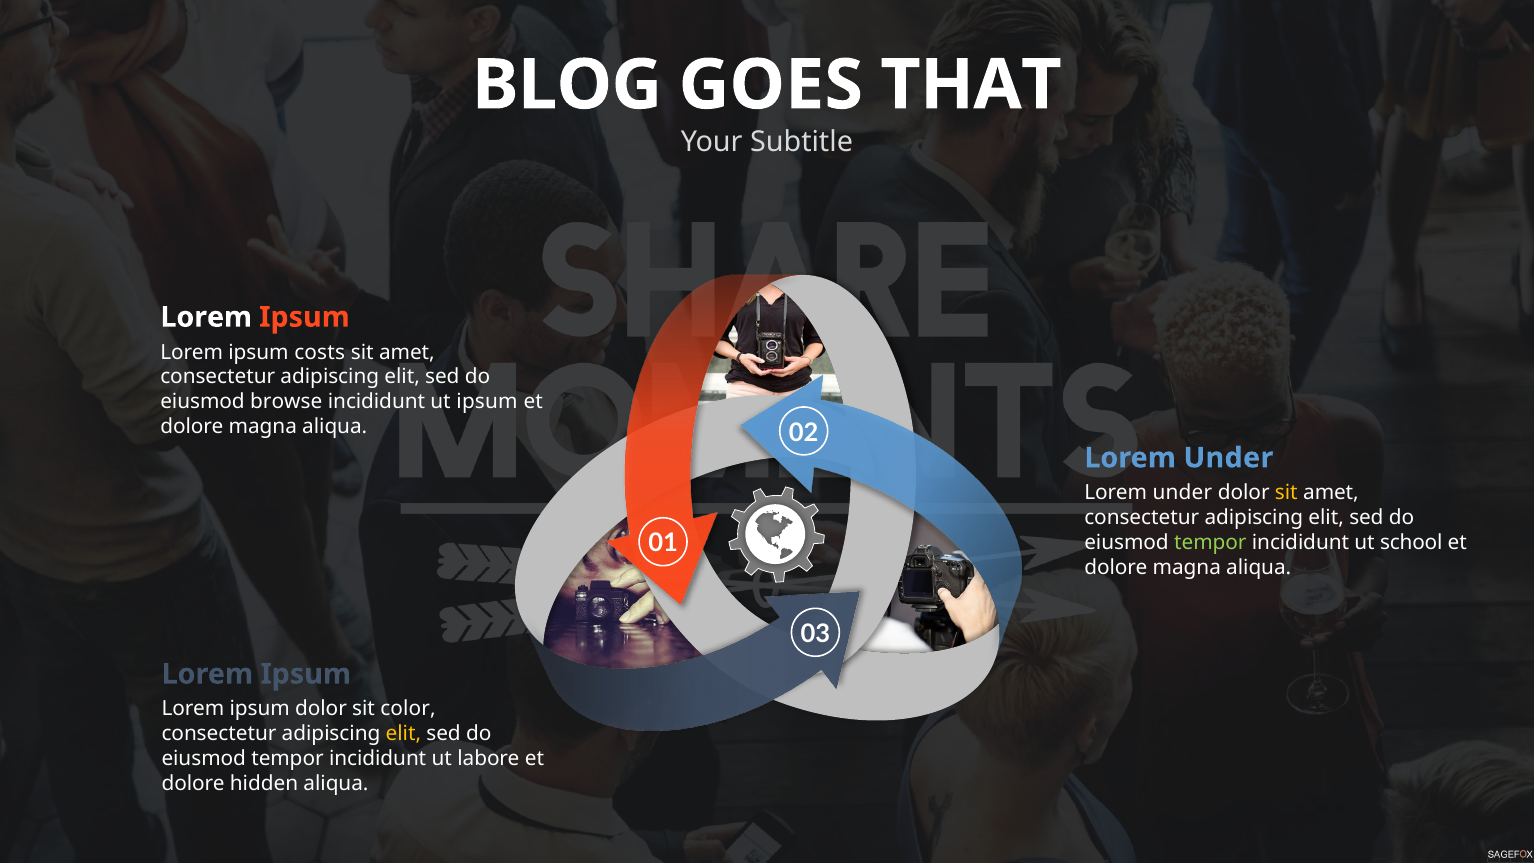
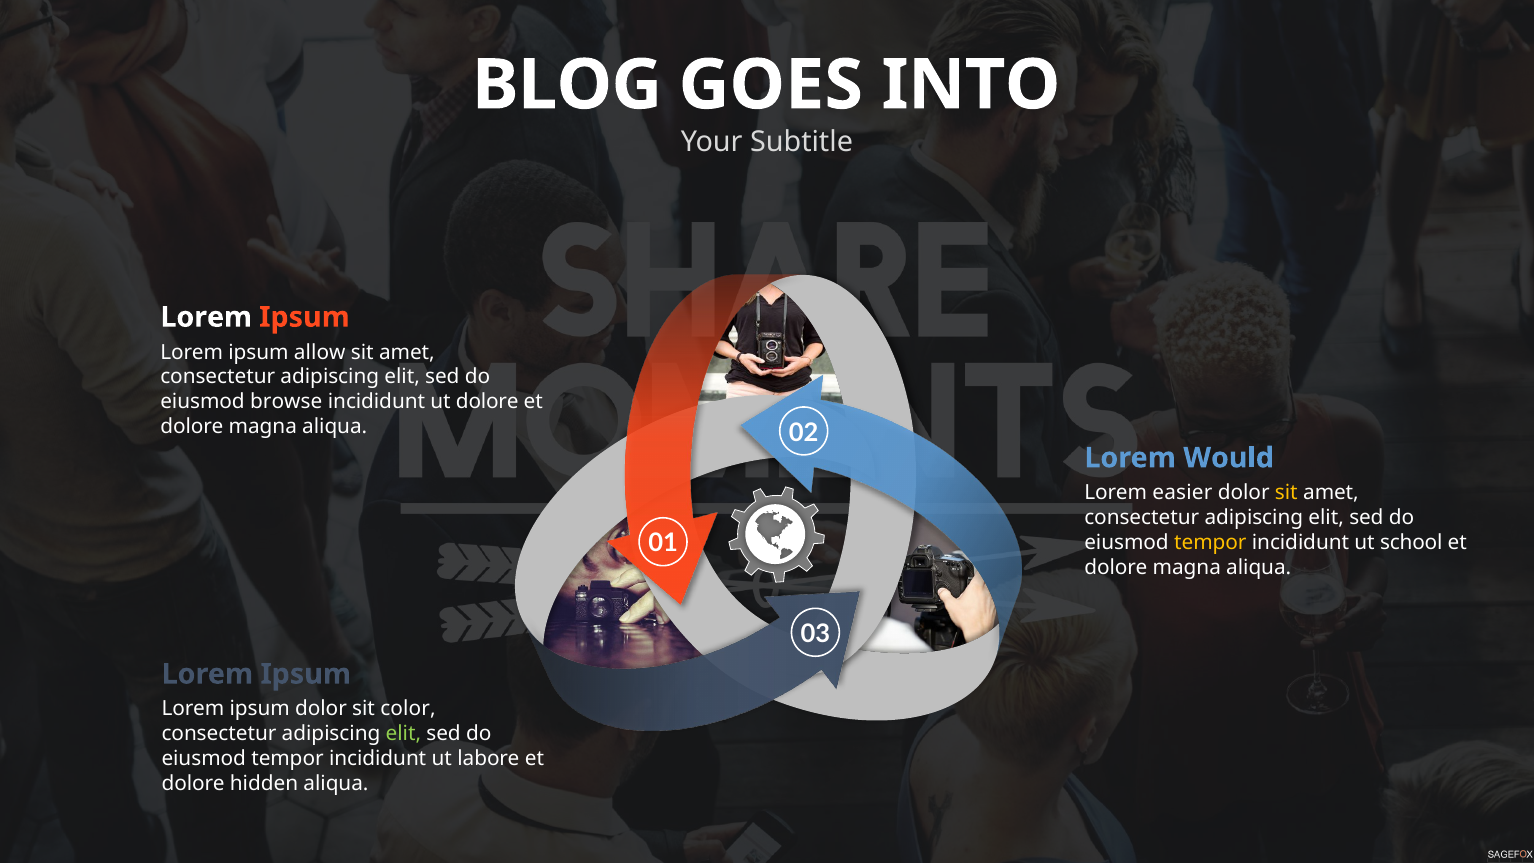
THAT: THAT -> INTO
costs: costs -> allow
ut ipsum: ipsum -> dolore
Under at (1228, 458): Under -> Would
under at (1182, 493): under -> easier
tempor at (1210, 543) colour: light green -> yellow
elit at (403, 734) colour: yellow -> light green
